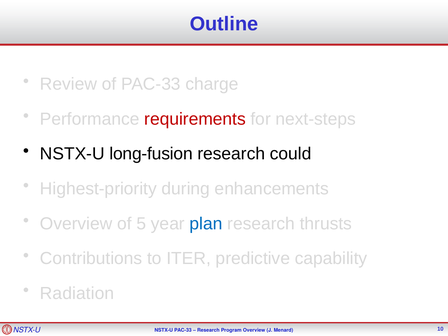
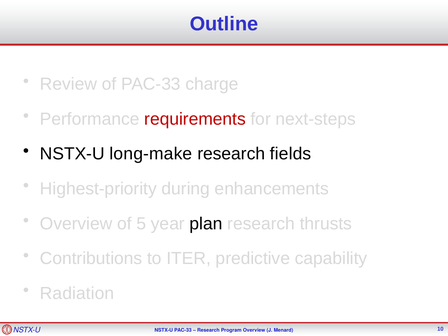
long-fusion: long-fusion -> long-make
could: could -> fields
plan colour: blue -> black
